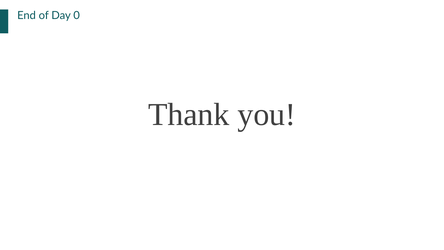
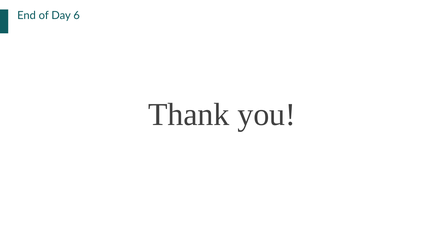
0: 0 -> 6
